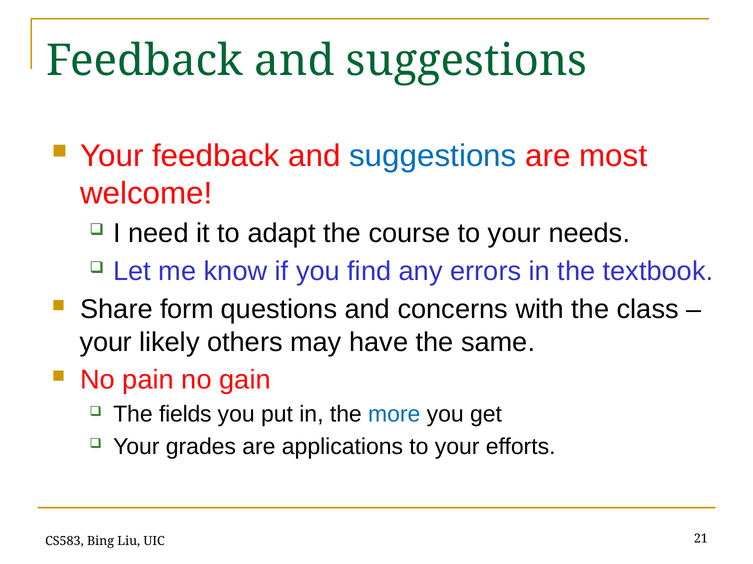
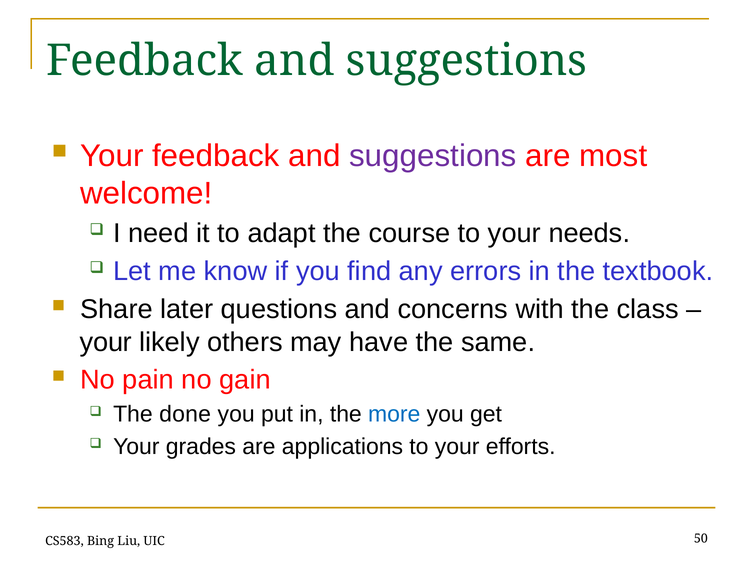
suggestions at (433, 156) colour: blue -> purple
form: form -> later
fields: fields -> done
21: 21 -> 50
